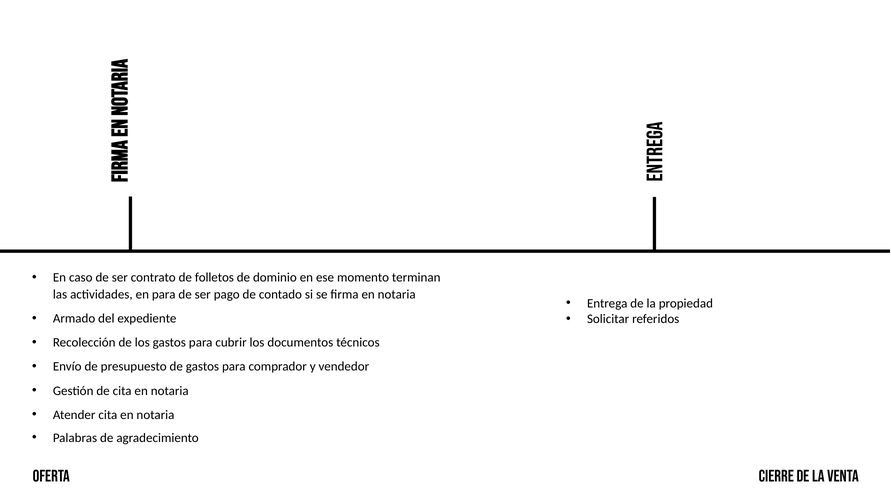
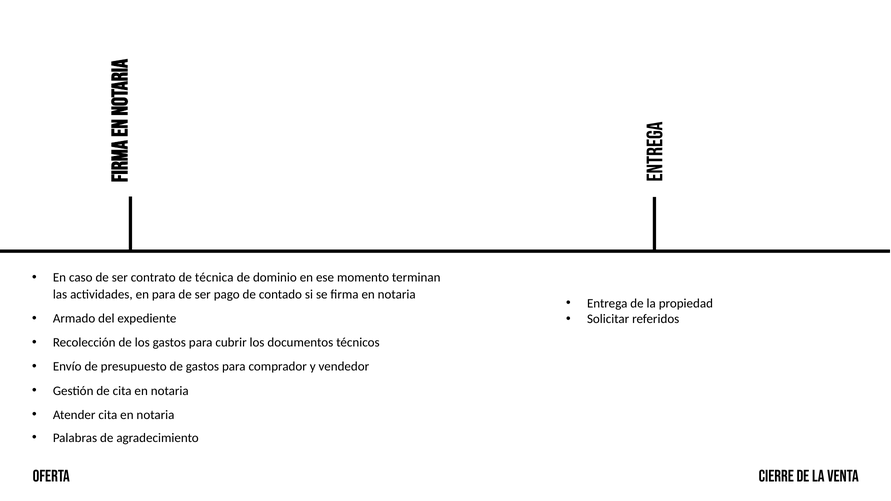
folletos: folletos -> técnica
